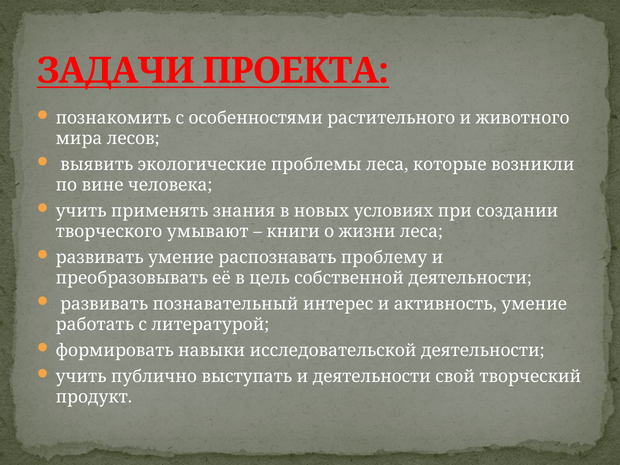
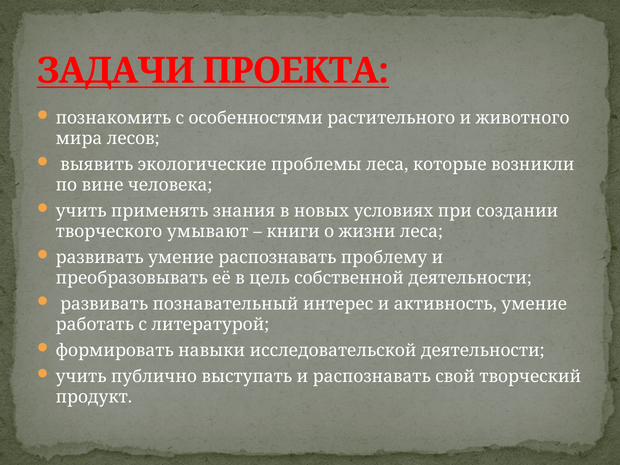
и деятельности: деятельности -> распознавать
